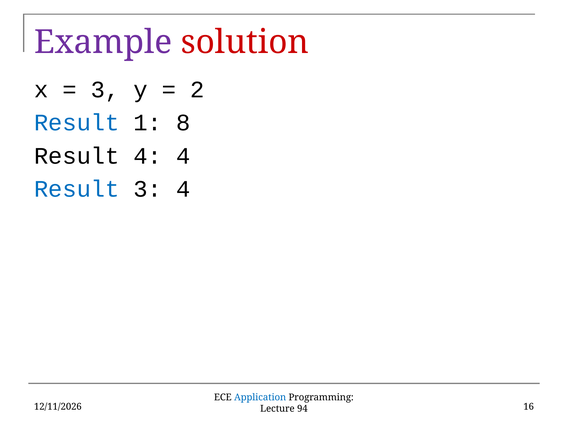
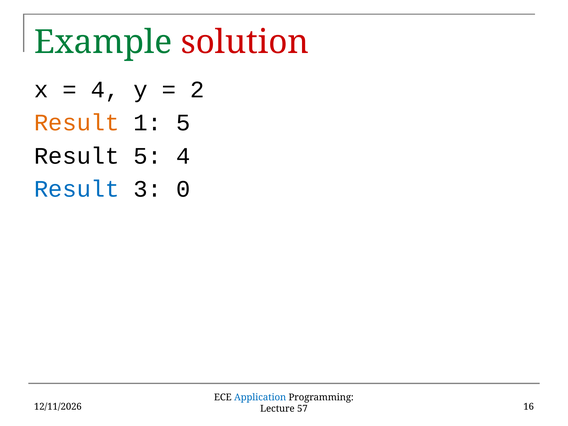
Example colour: purple -> green
3 at (105, 90): 3 -> 4
Result at (77, 123) colour: blue -> orange
1 8: 8 -> 5
Result 4: 4 -> 5
3 4: 4 -> 0
94: 94 -> 57
